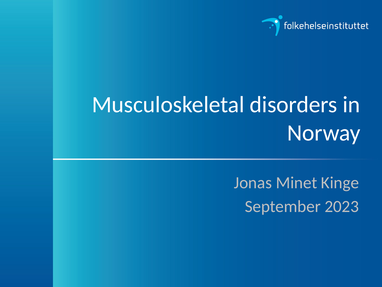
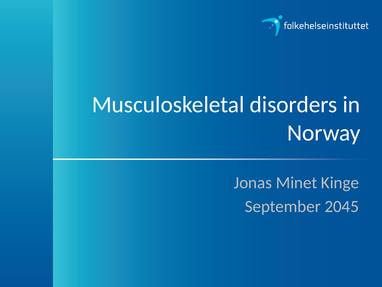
2023: 2023 -> 2045
